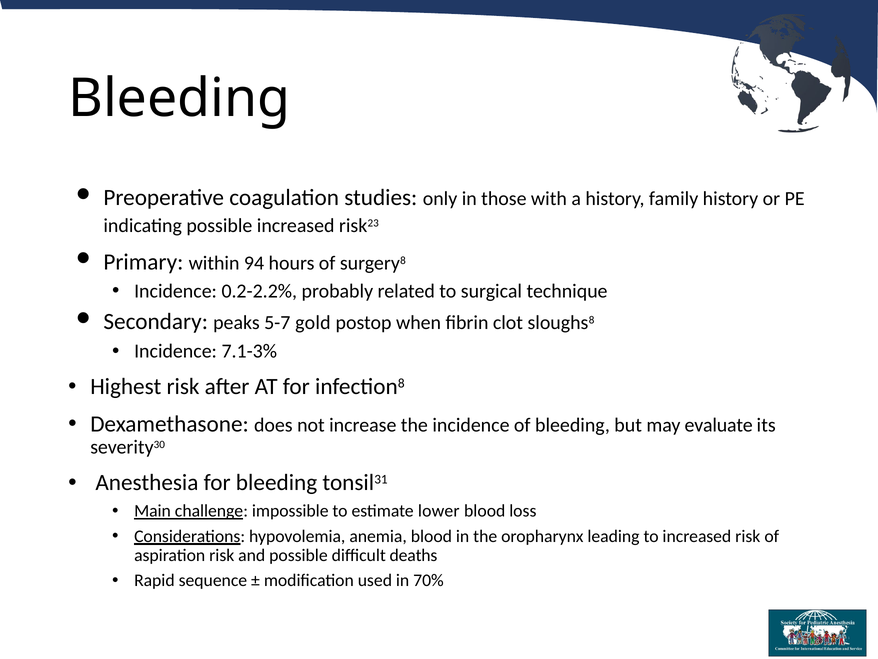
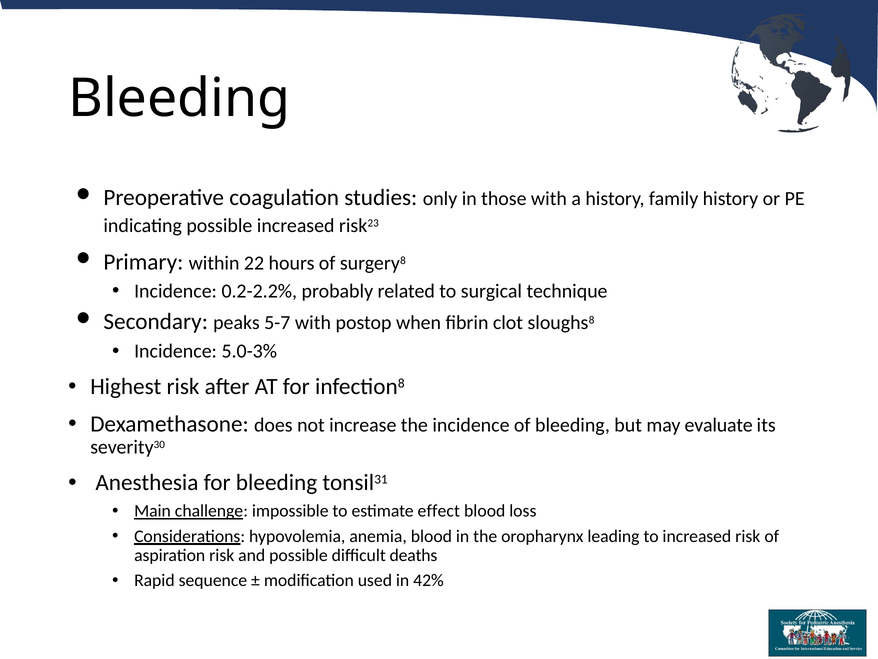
94: 94 -> 22
5-7 gold: gold -> with
7.1-3%: 7.1-3% -> 5.0-3%
lower: lower -> effect
70%: 70% -> 42%
